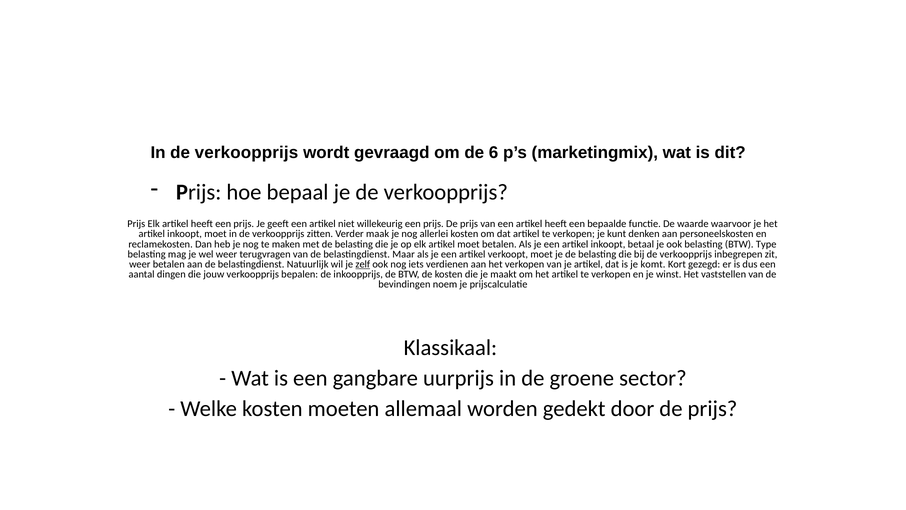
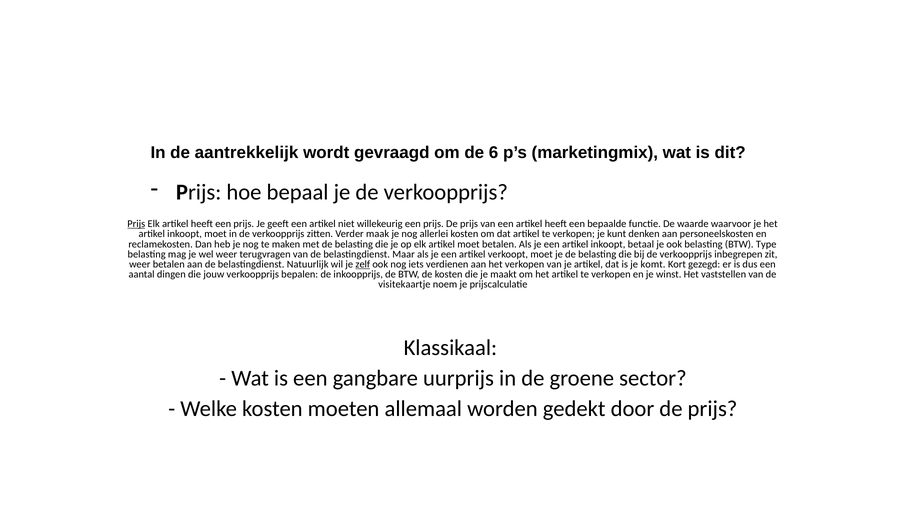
verkoopprijs at (247, 153): verkoopprijs -> aantrekkelijk
Prijs at (136, 224) underline: none -> present
bevindingen: bevindingen -> visitekaartje
